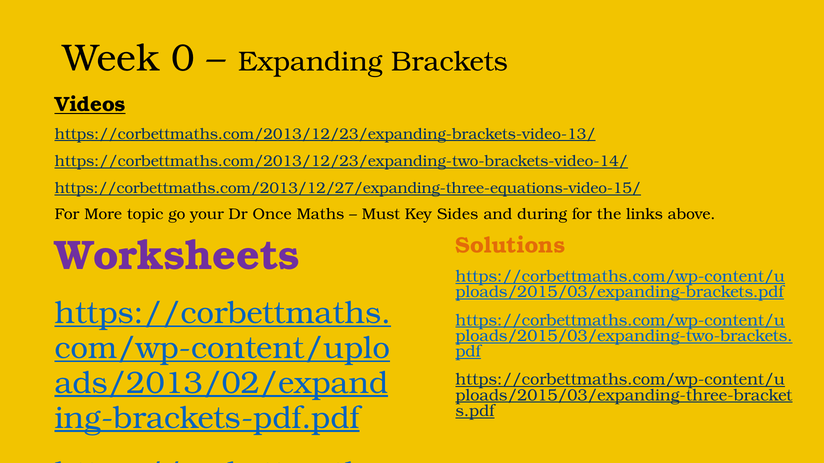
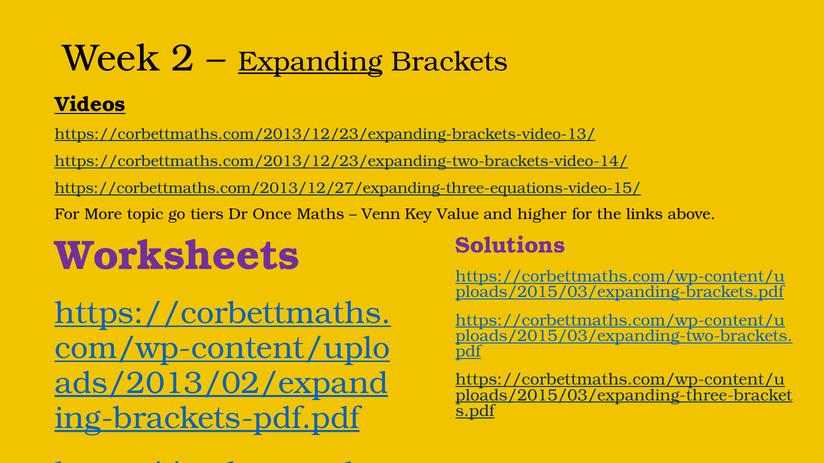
0: 0 -> 2
Expanding underline: none -> present
your: your -> tiers
Must: Must -> Venn
Sides: Sides -> Value
during: during -> higher
Solutions colour: orange -> purple
